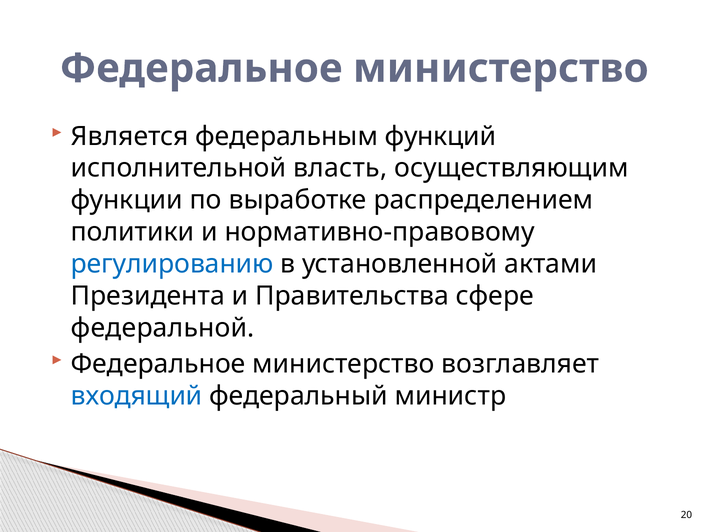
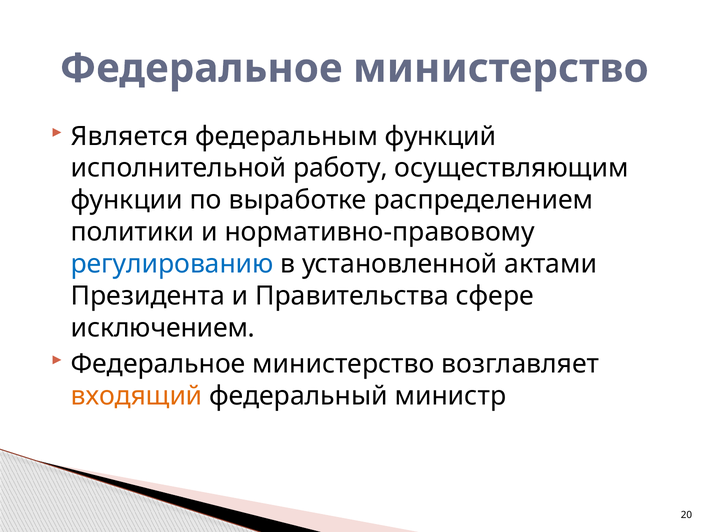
власть: власть -> работу
федеральной: федеральной -> исключением
входящий colour: blue -> orange
